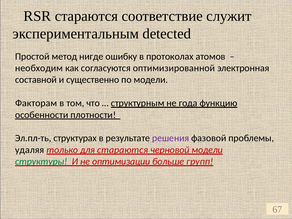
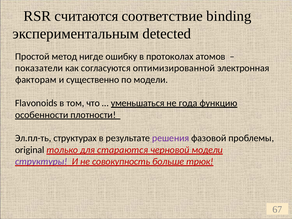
RSR стараются: стараются -> считаются
служит: служит -> binding
необходим: необходим -> показатели
составной: составной -> факторам
Факторам: Факторам -> Flavonoids
структурным: структурным -> уменьшаться
удаляя: удаляя -> original
структуры colour: green -> purple
оптимизации: оптимизации -> совокупность
групп: групп -> трюк
